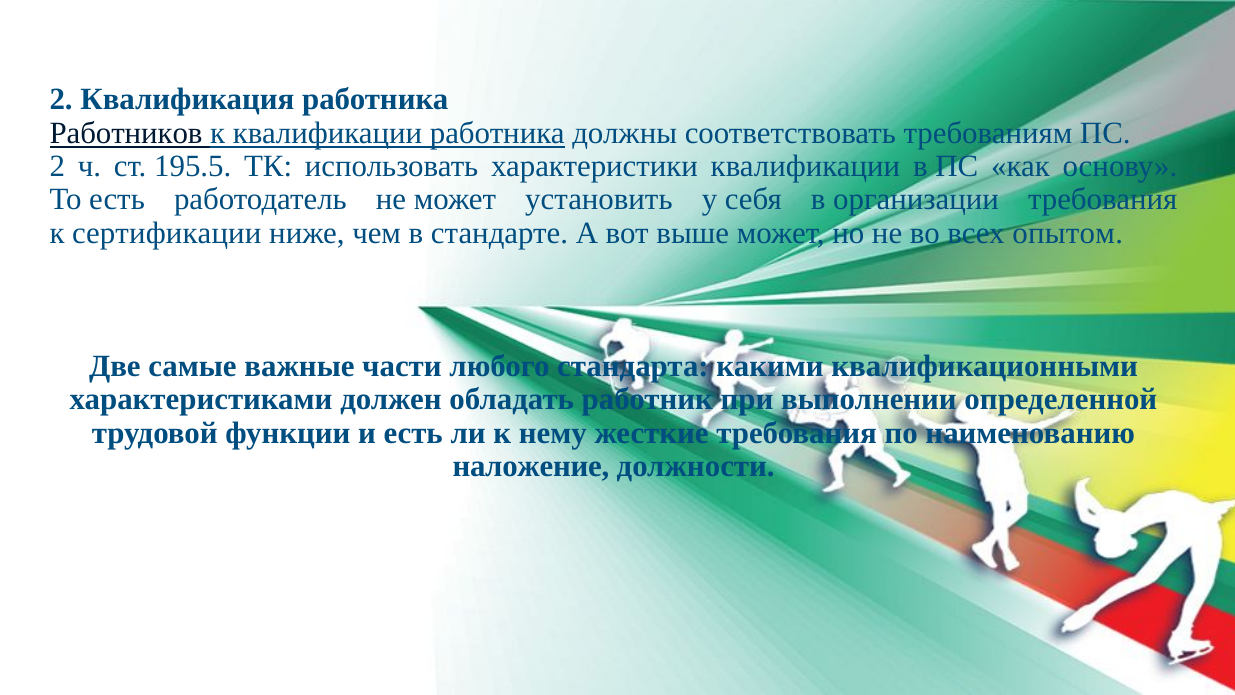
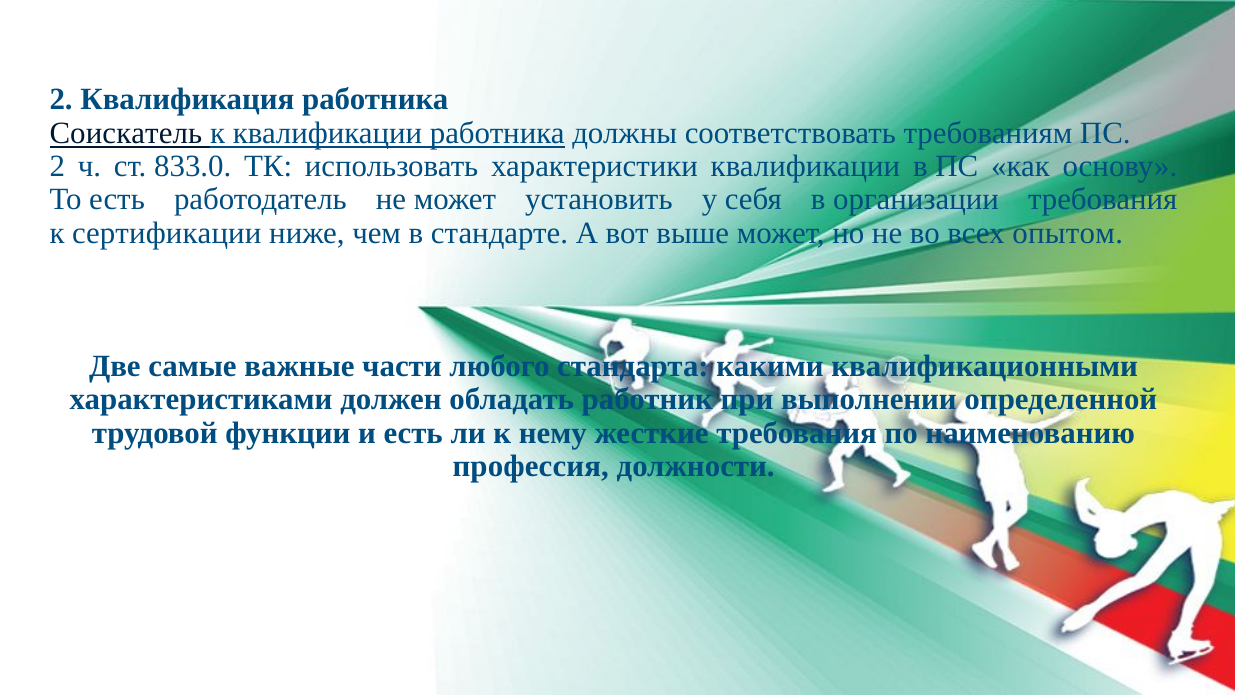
Работников: Работников -> Соискатель
195.5: 195.5 -> 833.0
наложение: наложение -> профессия
